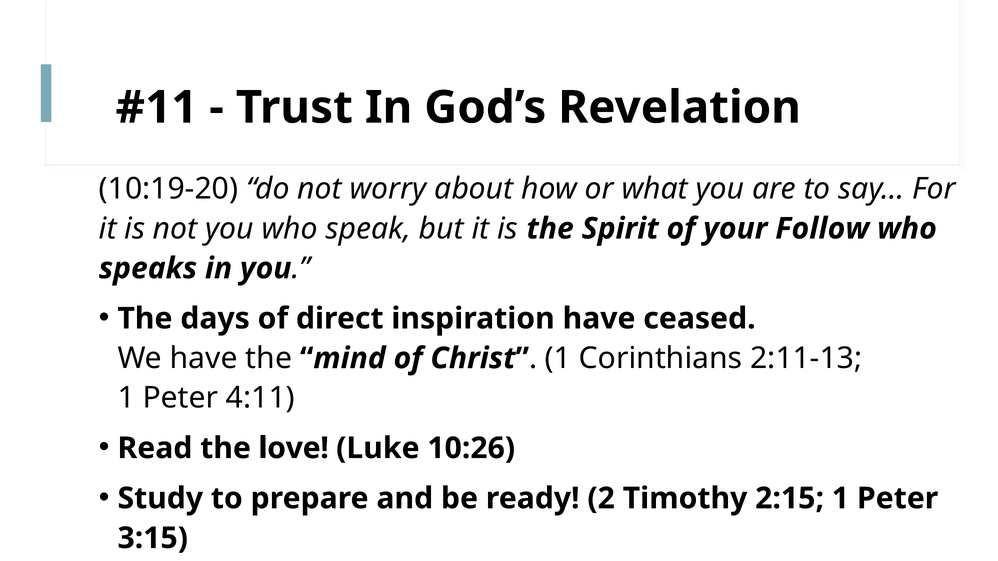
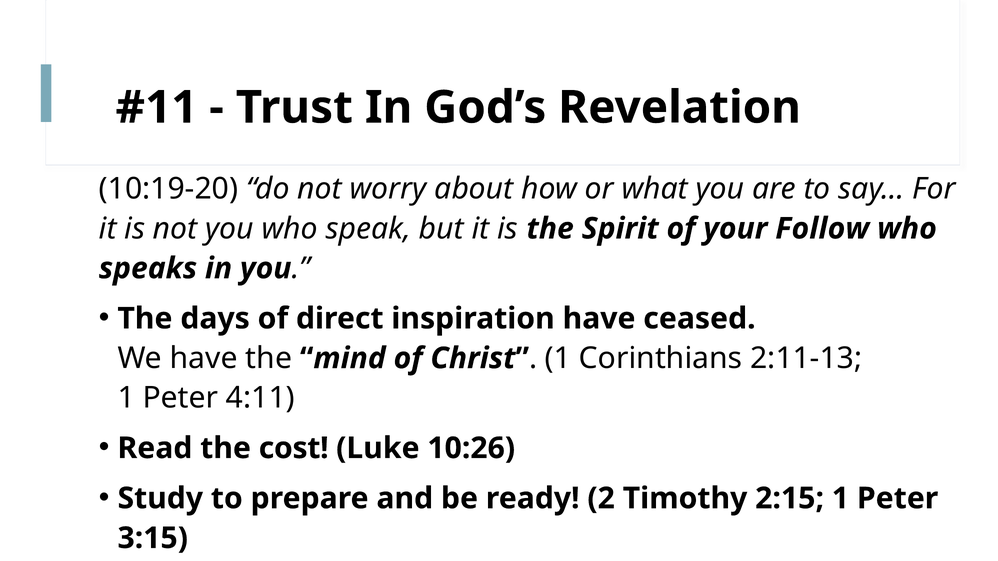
love: love -> cost
